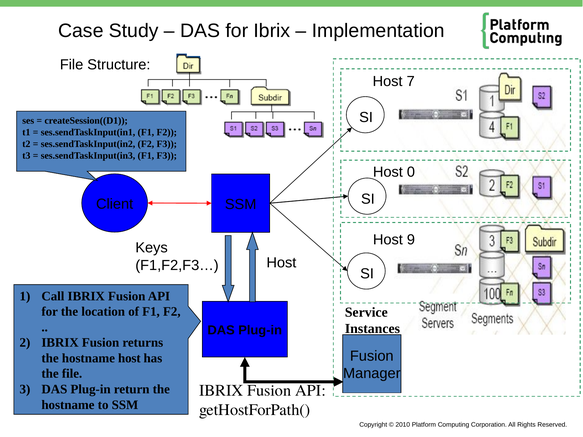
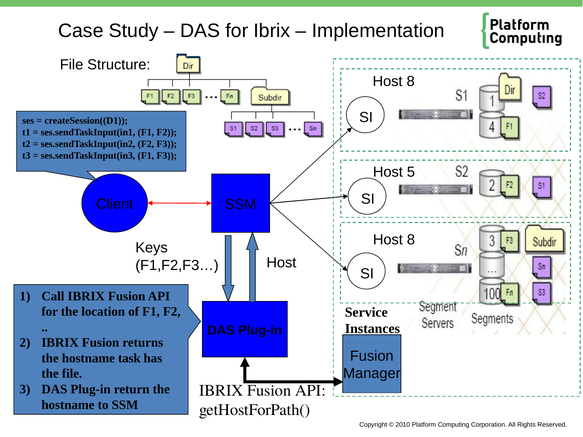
7 at (411, 81): 7 -> 8
0: 0 -> 5
9 at (411, 240): 9 -> 8
hostname host: host -> task
